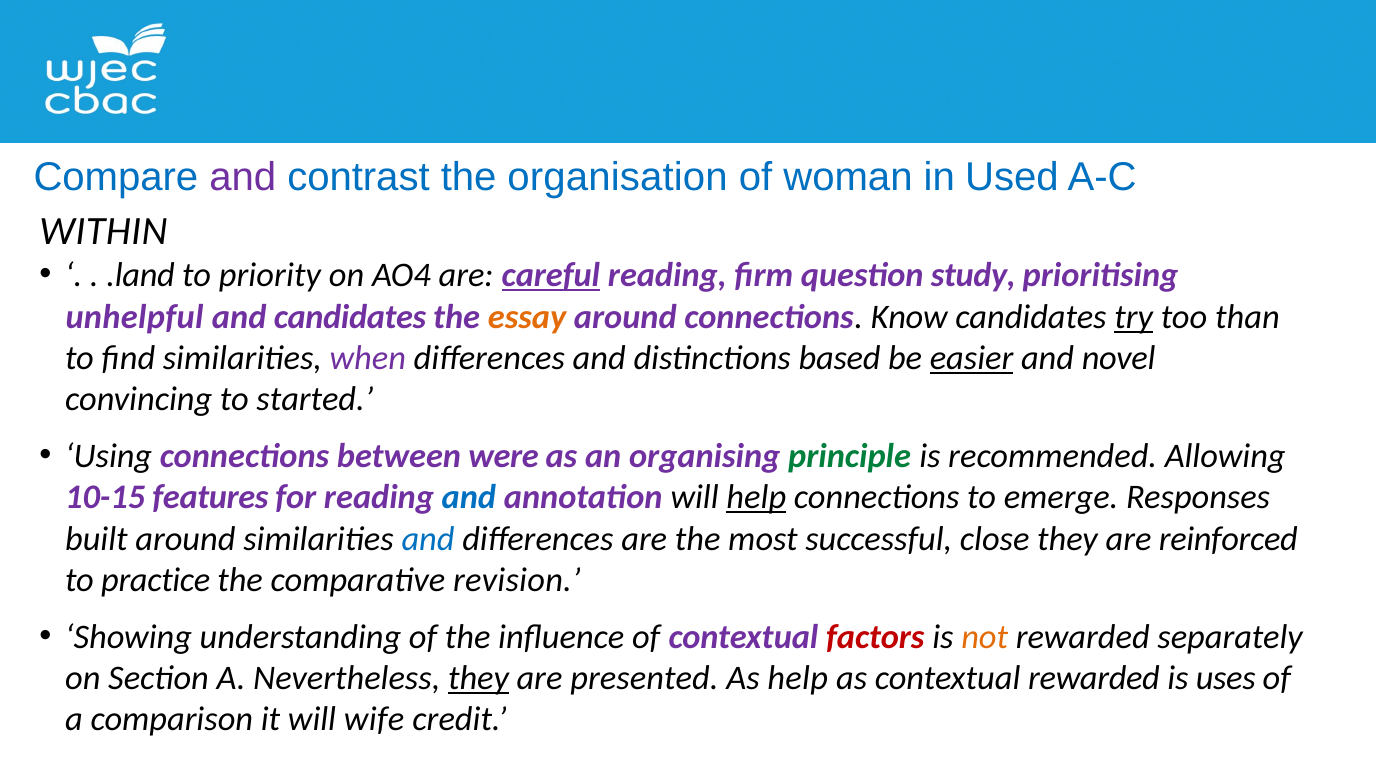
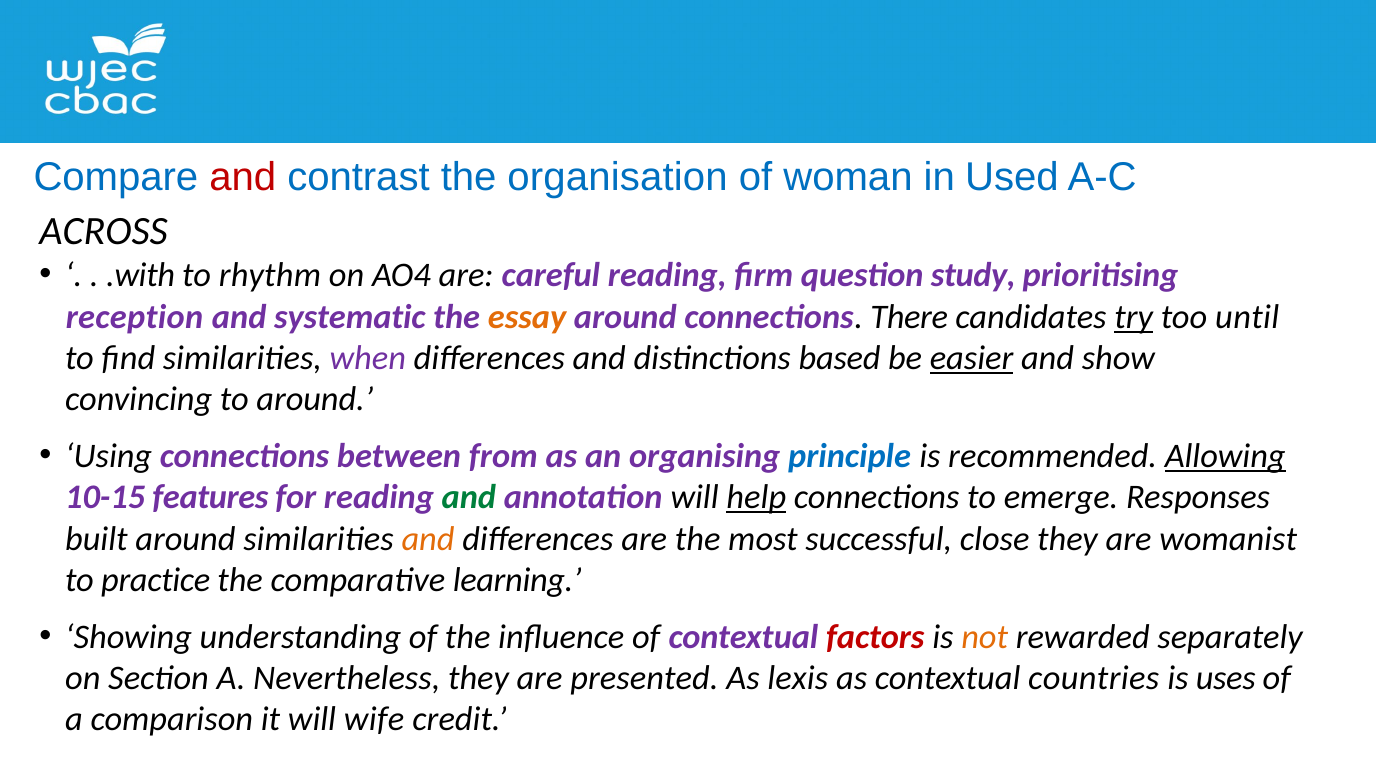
and at (243, 177) colour: purple -> red
WITHIN: WITHIN -> ACROSS
.land: .land -> .with
priority: priority -> rhythm
careful underline: present -> none
unhelpful: unhelpful -> reception
and candidates: candidates -> systematic
Know: Know -> There
than: than -> until
novel: novel -> show
to started: started -> around
were: were -> from
principle colour: green -> blue
Allowing underline: none -> present
and at (469, 497) colour: blue -> green
and at (428, 539) colour: blue -> orange
reinforced: reinforced -> womanist
revision: revision -> learning
they at (479, 678) underline: present -> none
As help: help -> lexis
contextual rewarded: rewarded -> countries
